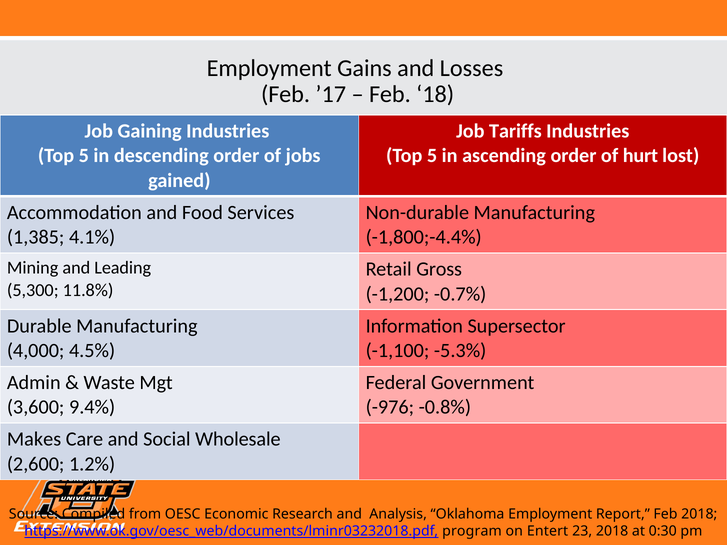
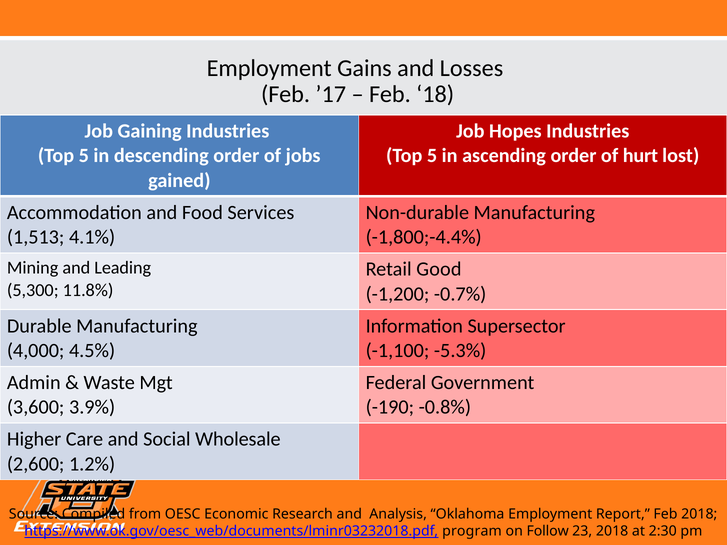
Tariffs: Tariffs -> Hopes
1,385: 1,385 -> 1,513
Gross: Gross -> Good
9.4%: 9.4% -> 3.9%
-976: -976 -> -190
Makes: Makes -> Higher
Entert: Entert -> Follow
0:30: 0:30 -> 2:30
